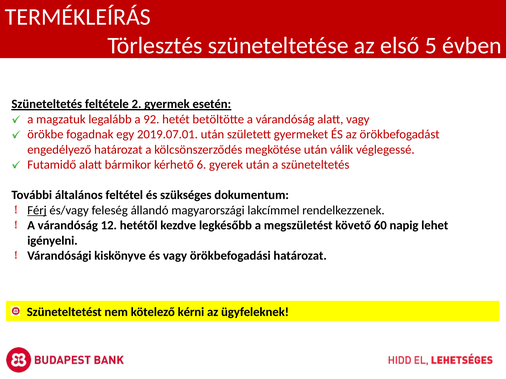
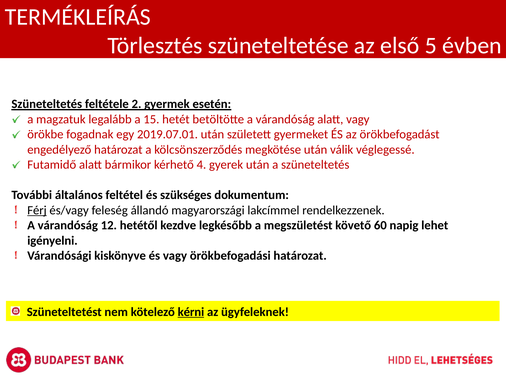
92: 92 -> 15
6: 6 -> 4
kérni underline: none -> present
